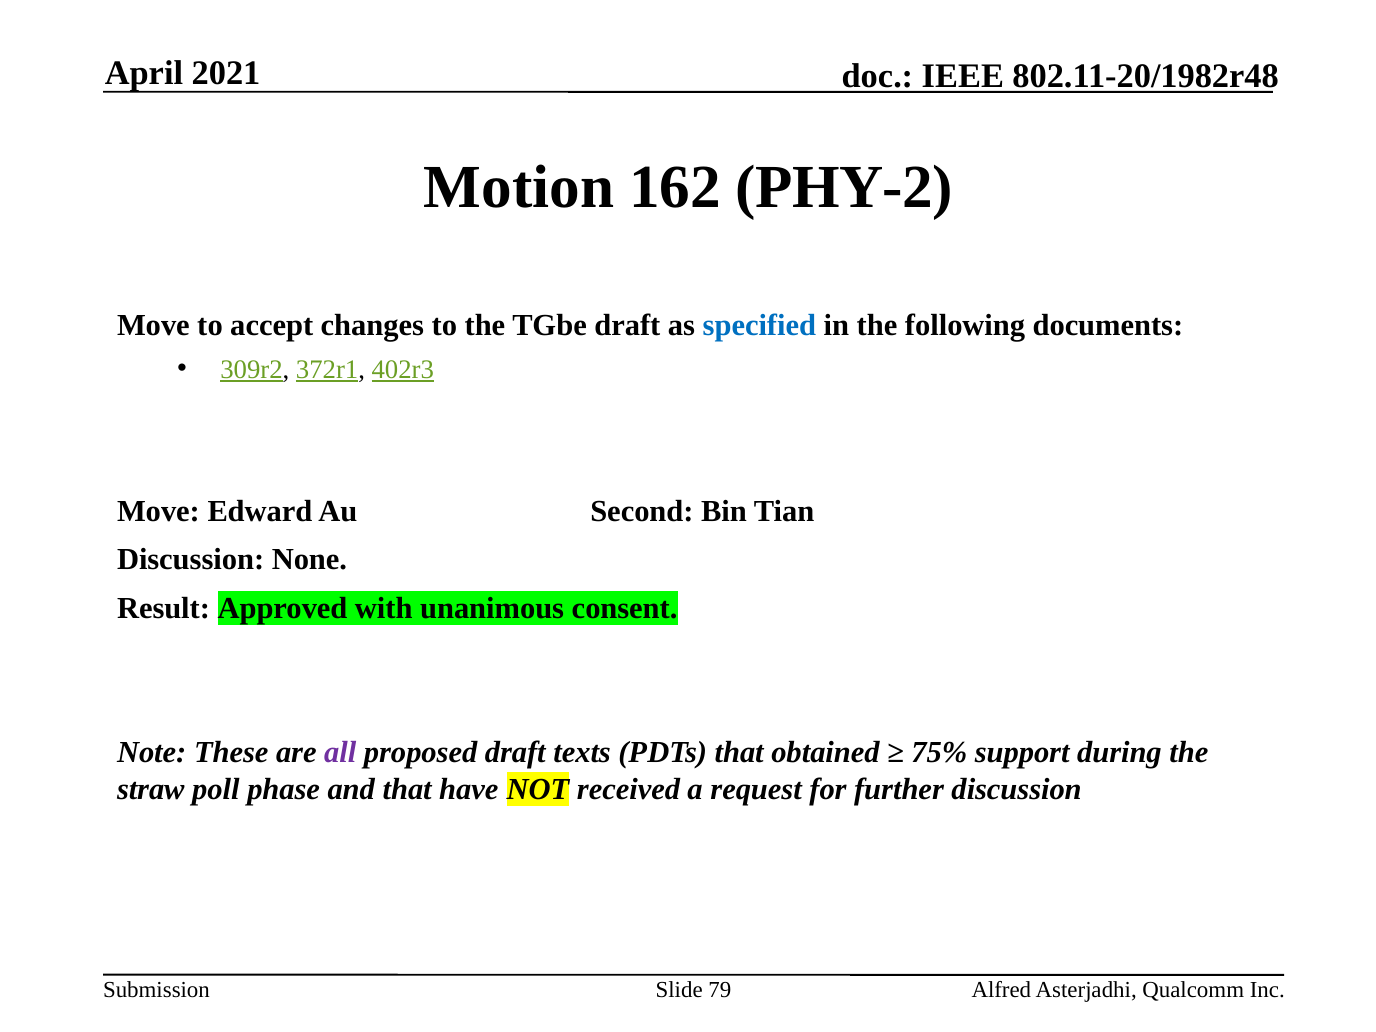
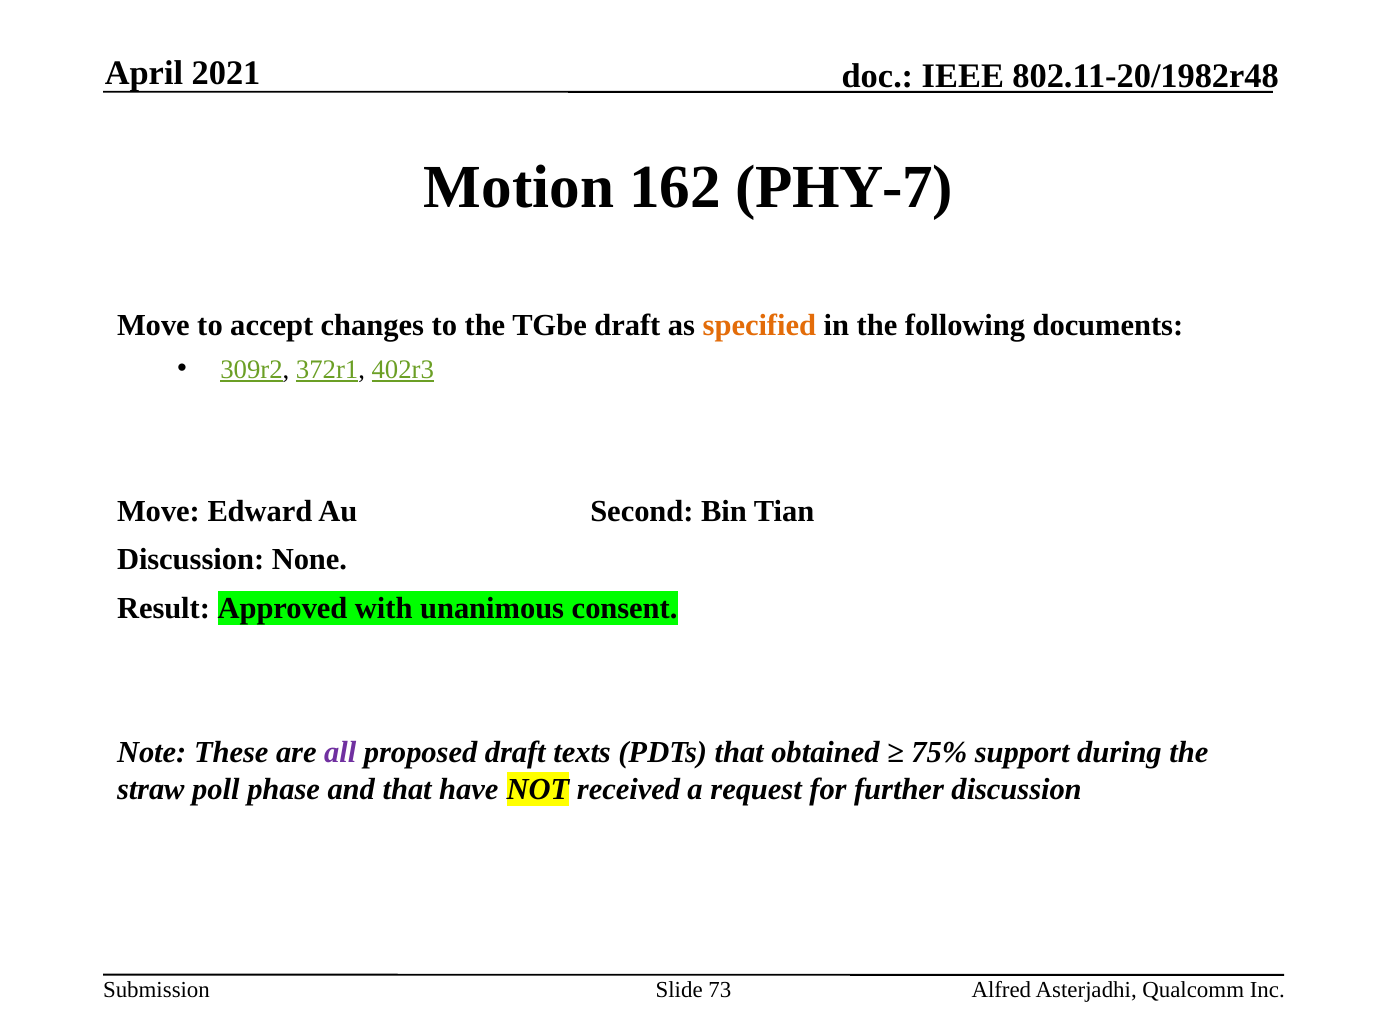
PHY-2: PHY-2 -> PHY-7
specified colour: blue -> orange
79: 79 -> 73
